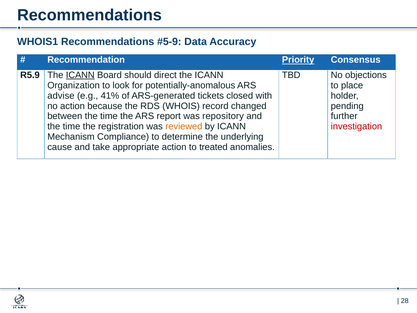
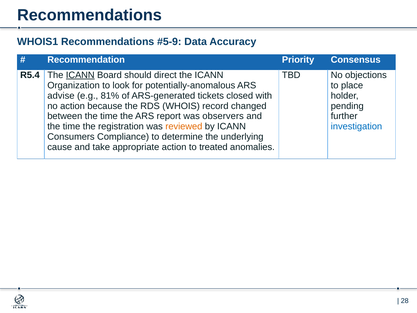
Priority underline: present -> none
R5.9: R5.9 -> R5.4
41%: 41% -> 81%
repository: repository -> observers
investigation colour: red -> blue
Mechanism: Mechanism -> Consumers
